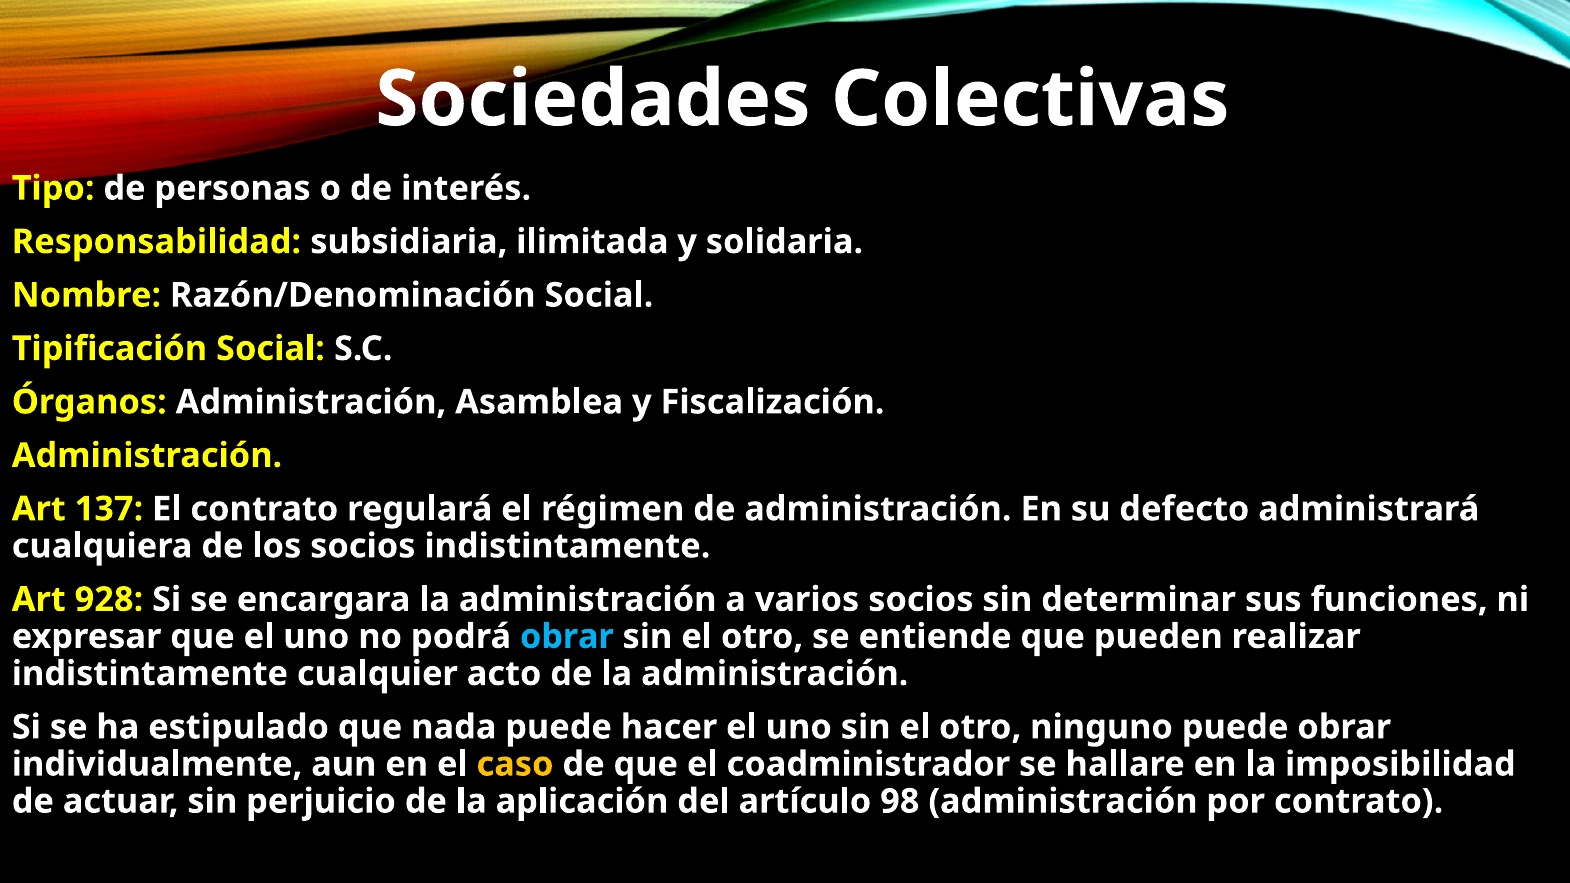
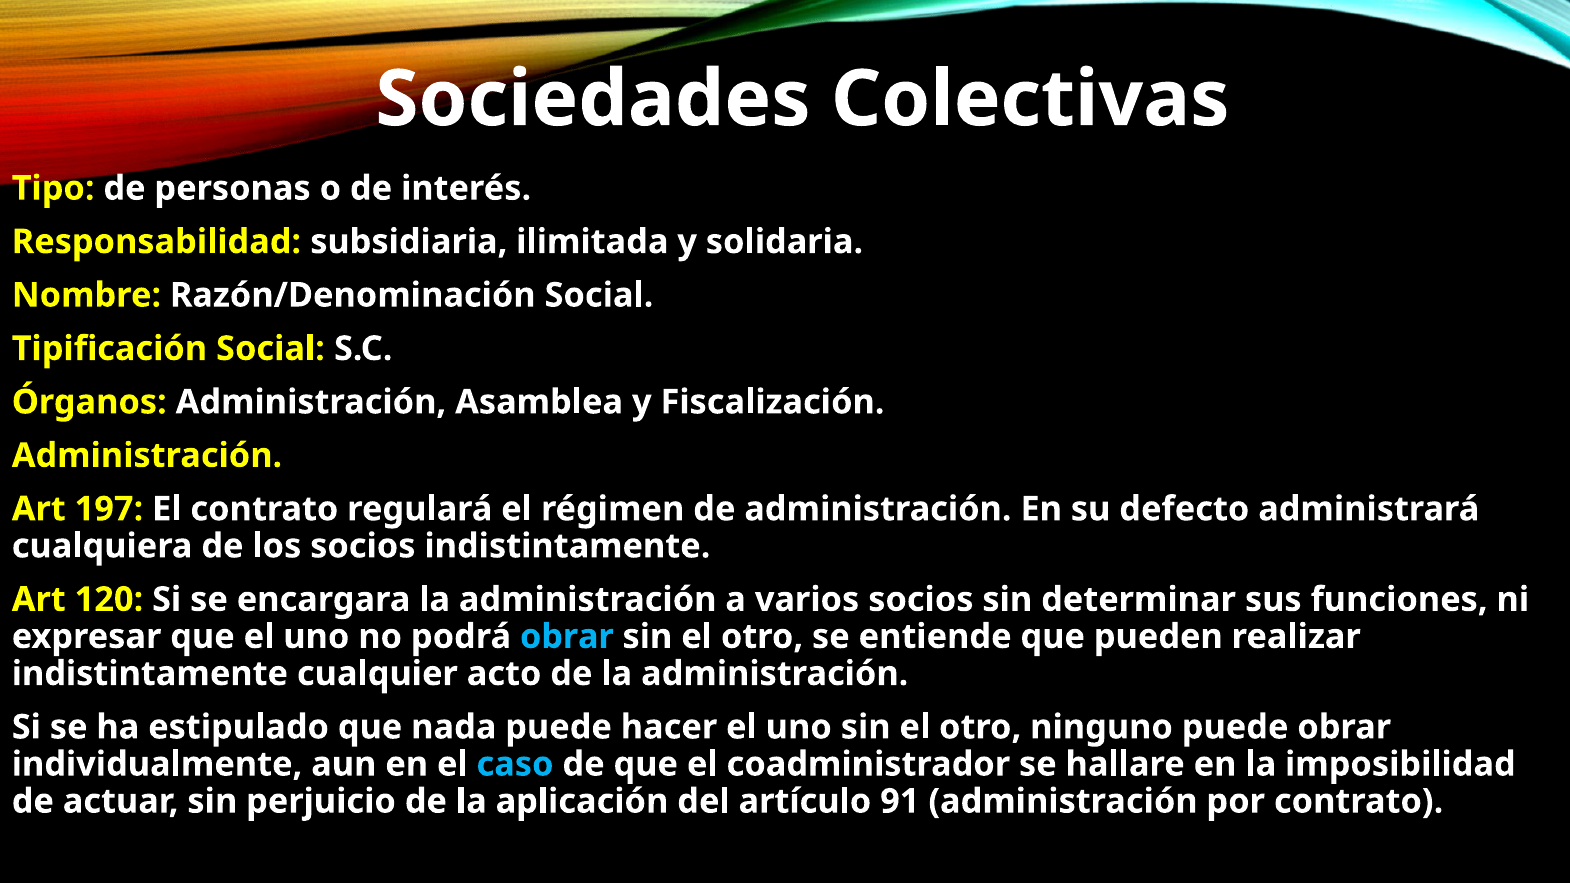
137: 137 -> 197
928: 928 -> 120
caso colour: yellow -> light blue
98: 98 -> 91
